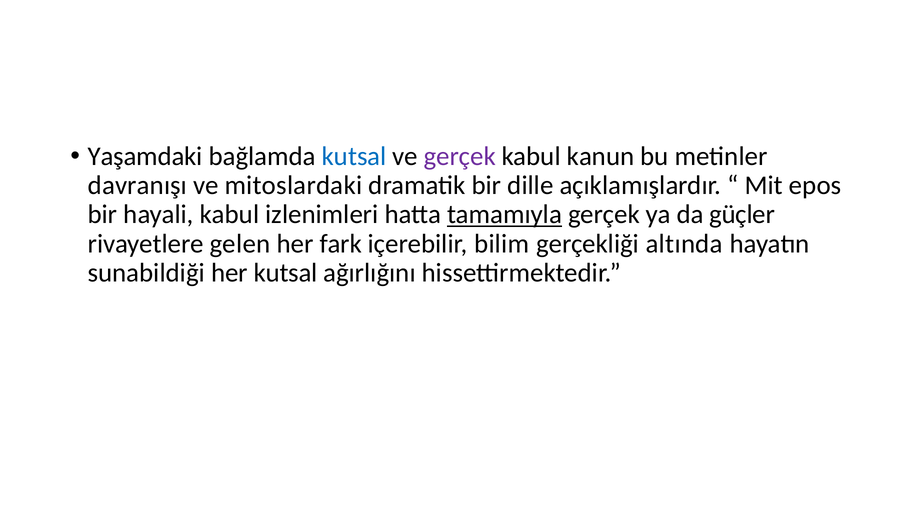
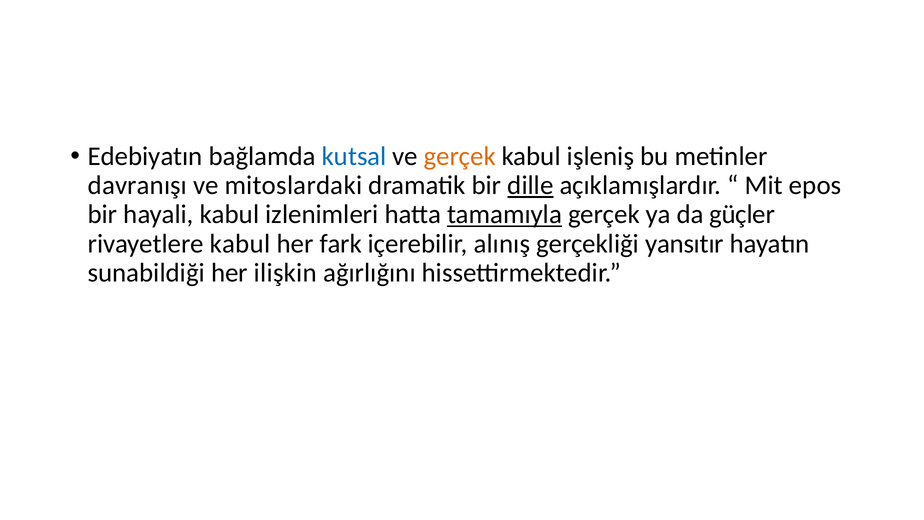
Yaşamdaki: Yaşamdaki -> Edebiyatın
gerçek at (460, 156) colour: purple -> orange
kanun: kanun -> işleniş
dille underline: none -> present
rivayetlere gelen: gelen -> kabul
bilim: bilim -> alınış
altında: altında -> yansıtır
her kutsal: kutsal -> ilişkin
